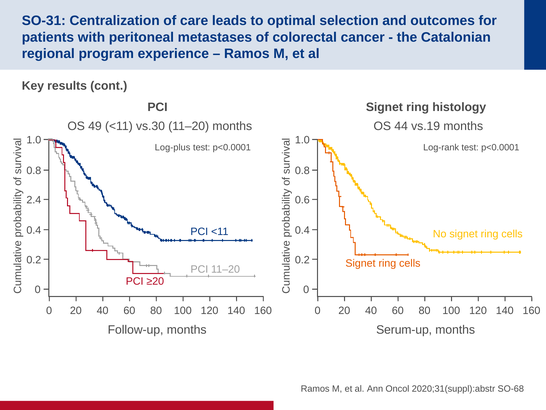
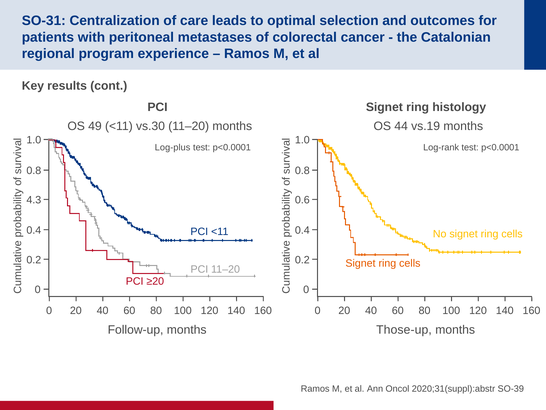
2.4: 2.4 -> 4.3
Serum-up: Serum-up -> Those-up
SO-68: SO-68 -> SO-39
